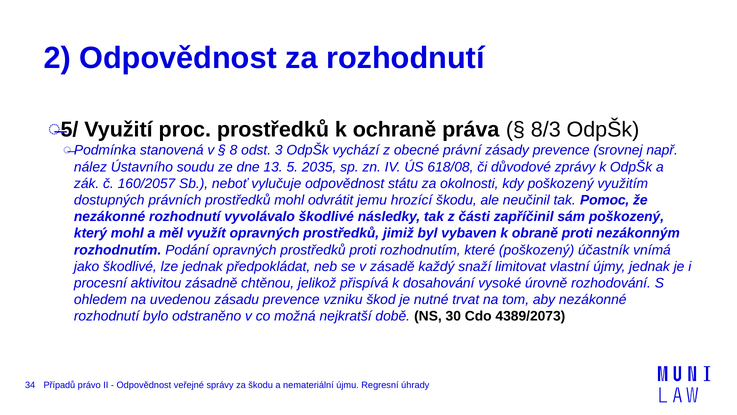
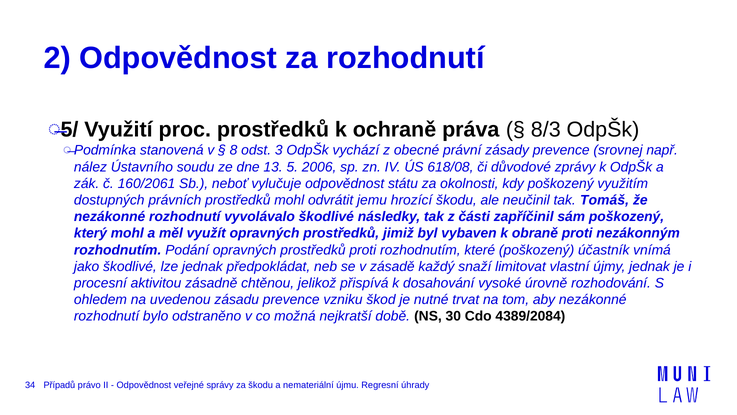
2035: 2035 -> 2006
160/2057: 160/2057 -> 160/2061
Pomoc: Pomoc -> Tomáš
4389/2073: 4389/2073 -> 4389/2084
